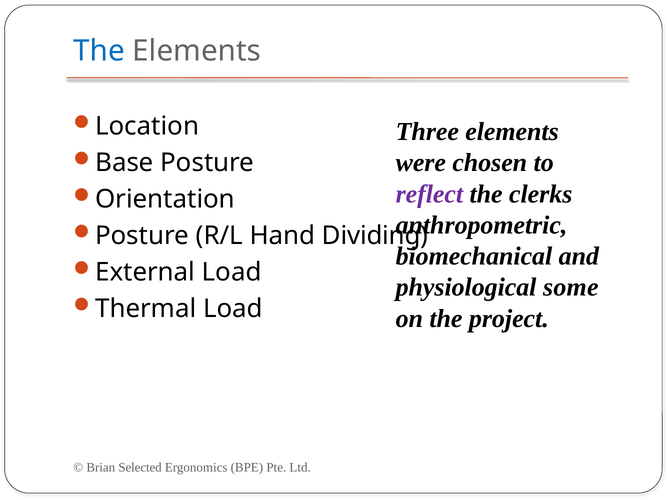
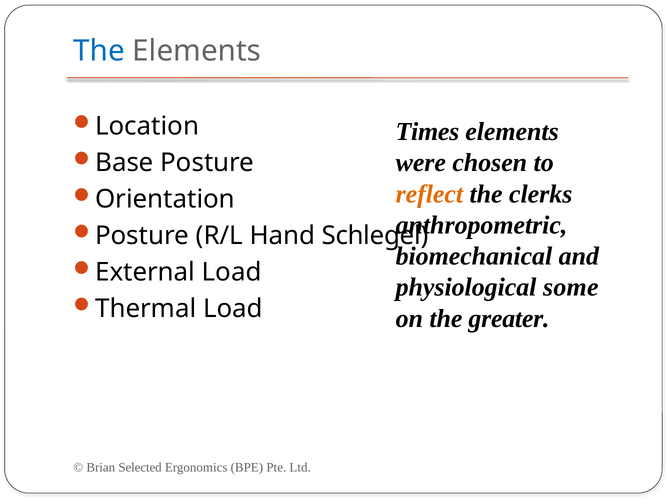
Three: Three -> Times
reflect colour: purple -> orange
Dividing: Dividing -> Schlegel
project: project -> greater
